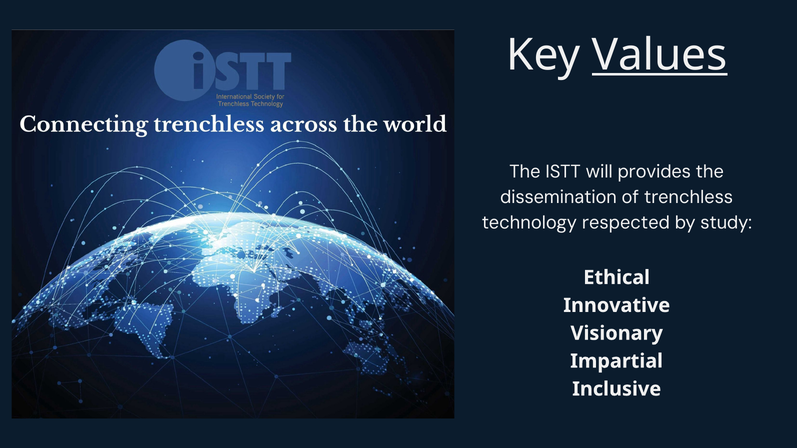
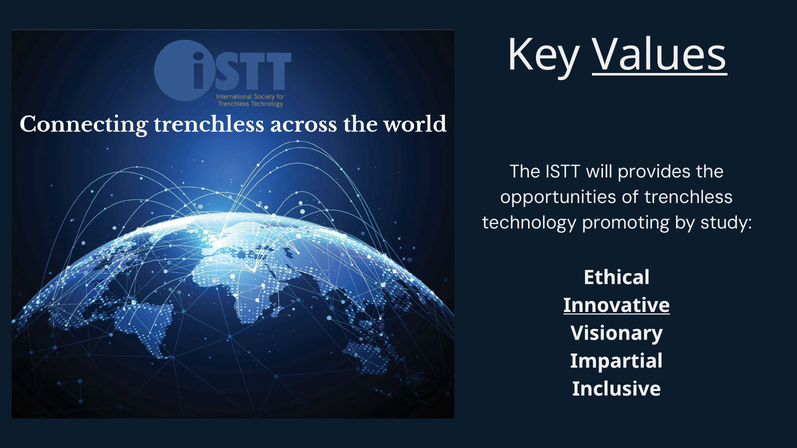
dissemination: dissemination -> opportunities
respected: respected -> promoting
Innovative underline: none -> present
